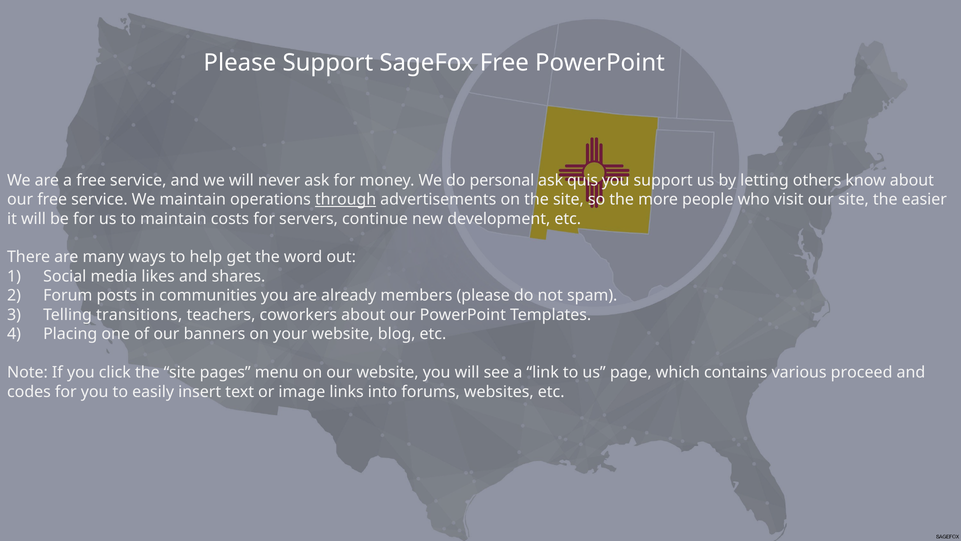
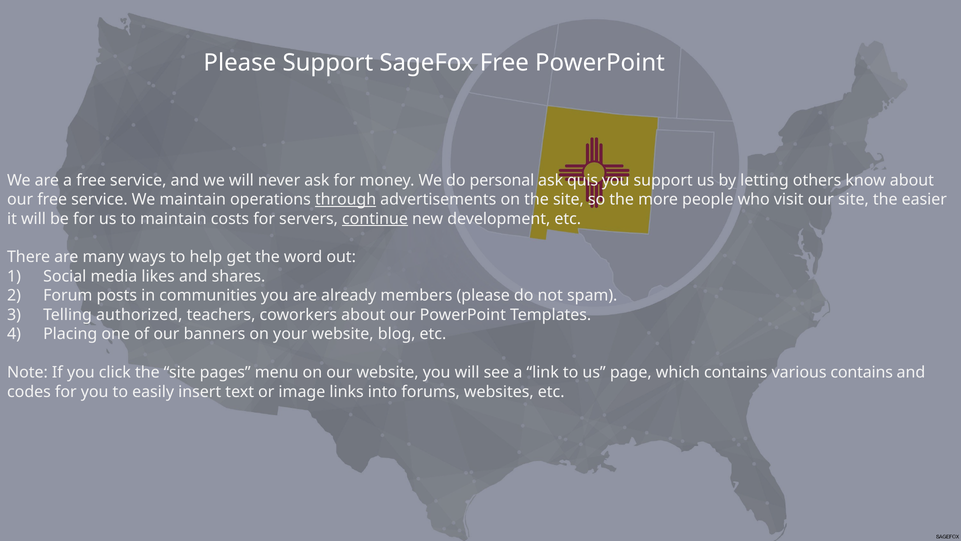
continue underline: none -> present
transitions: transitions -> authorized
various proceed: proceed -> contains
